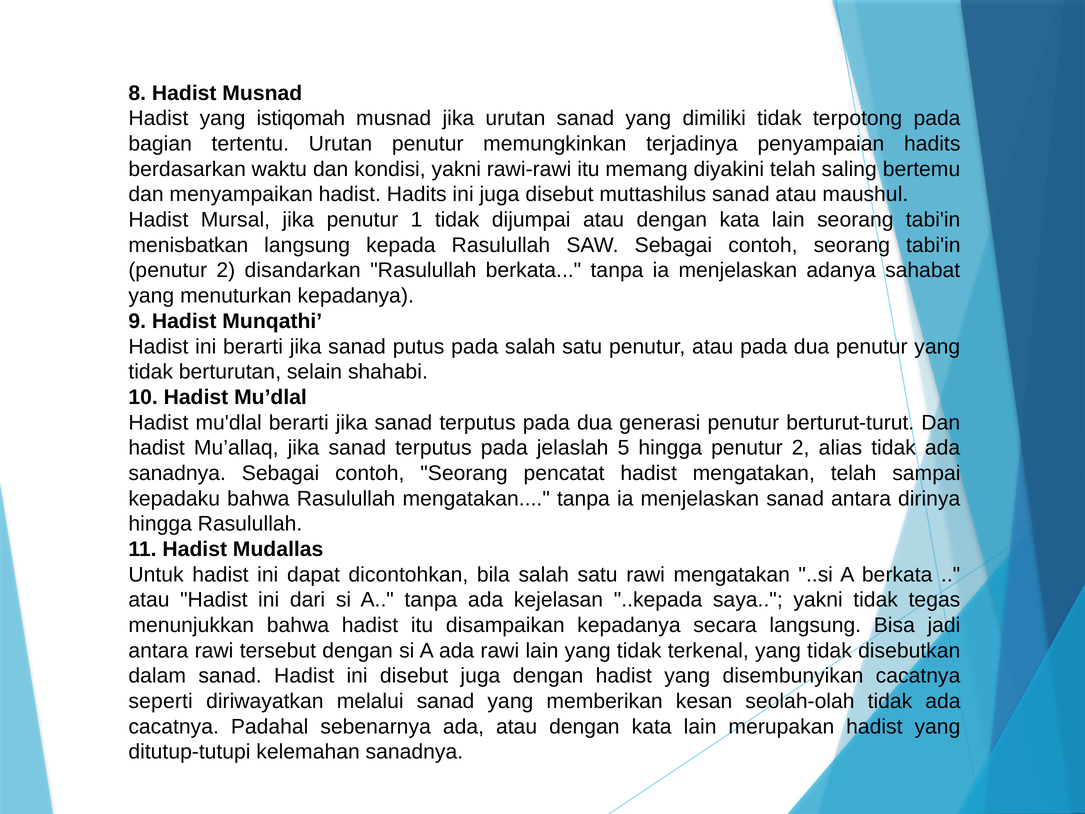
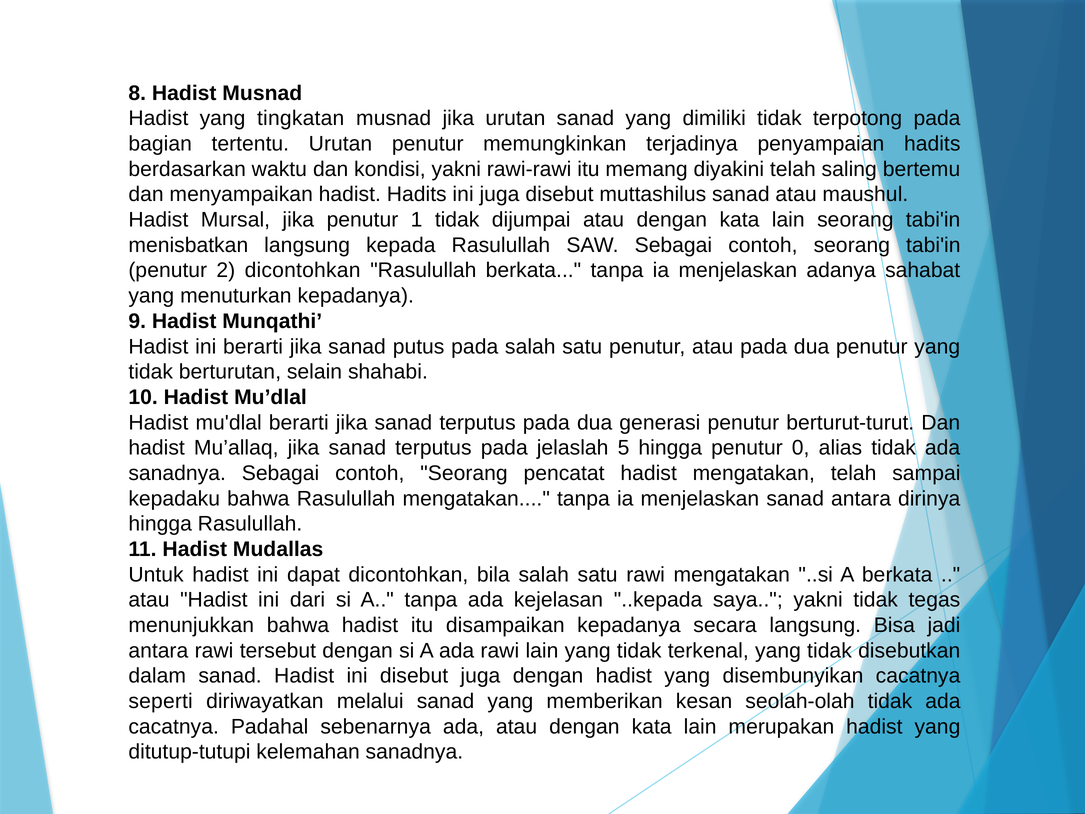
istiqomah: istiqomah -> tingkatan
2 disandarkan: disandarkan -> dicontohkan
hingga penutur 2: 2 -> 0
